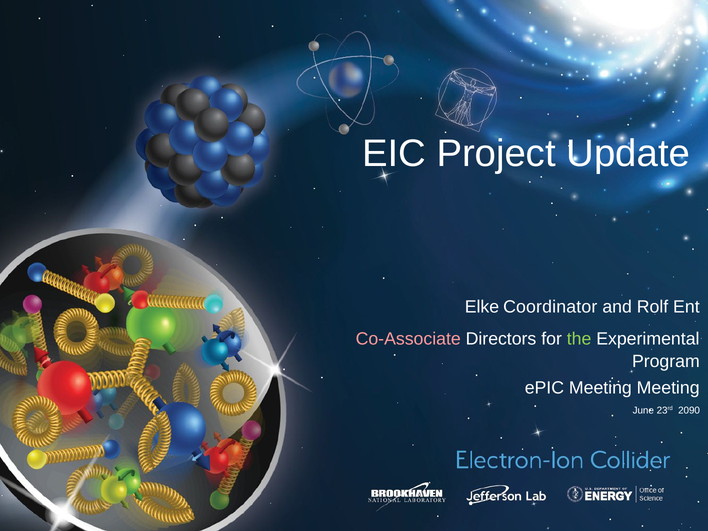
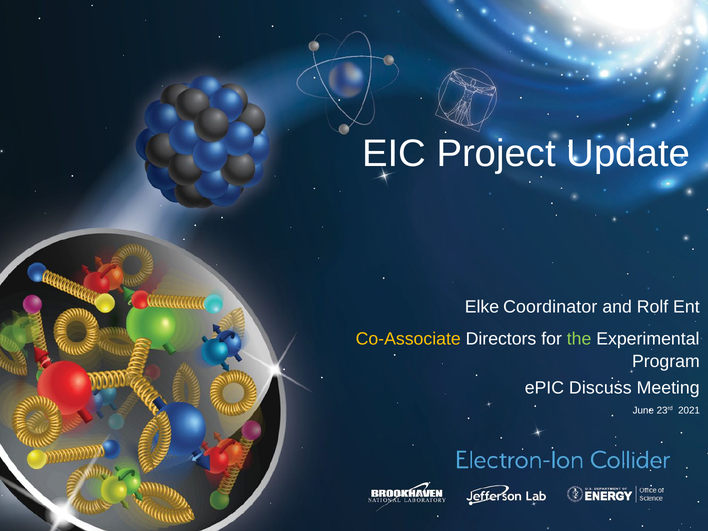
Co-Associate colour: pink -> yellow
ePIC Meeting: Meeting -> Discuss
2090: 2090 -> 2021
